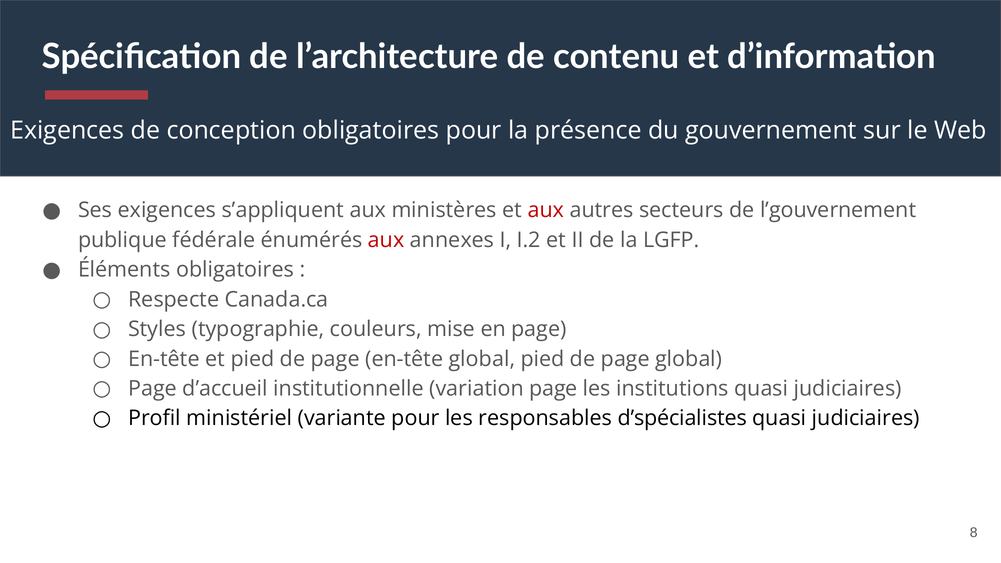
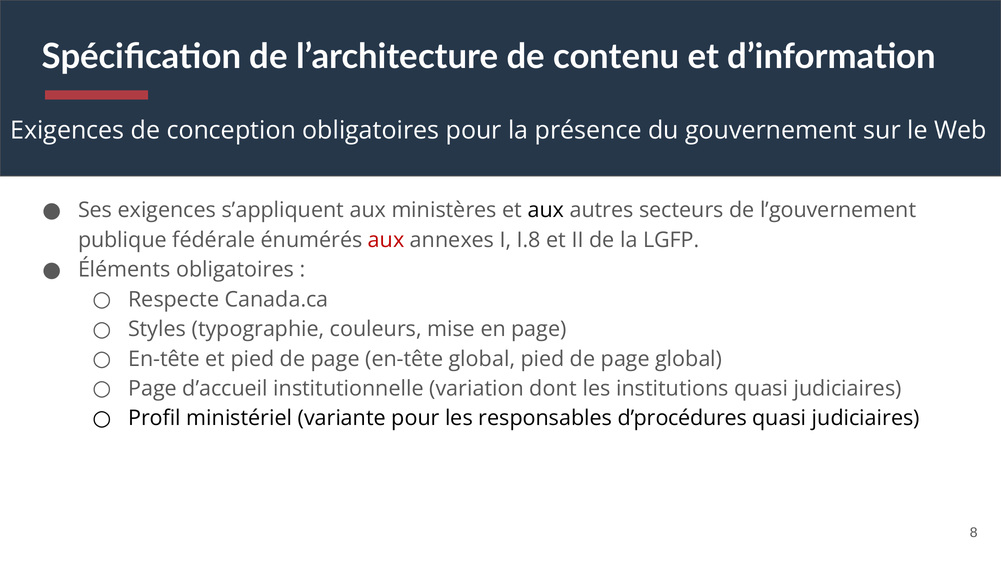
aux at (546, 210) colour: red -> black
I.2: I.2 -> I.8
variation page: page -> dont
d’spécialistes: d’spécialistes -> d’procédures
